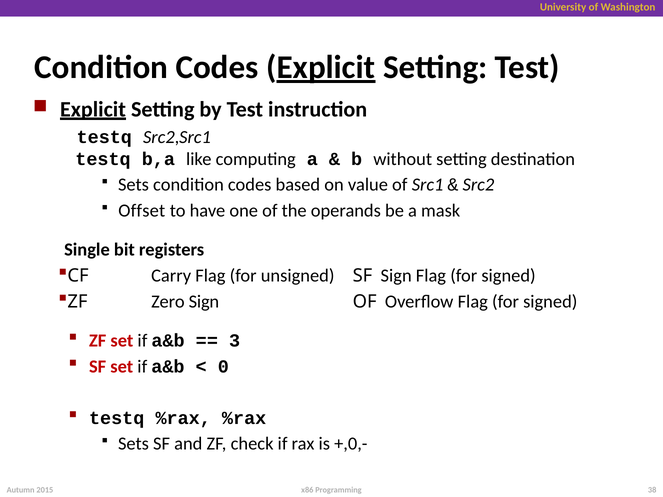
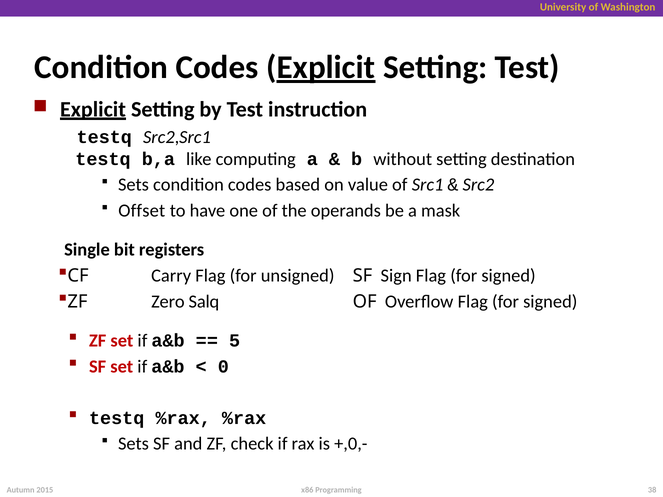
Zero Sign: Sign -> Salq
3: 3 -> 5
